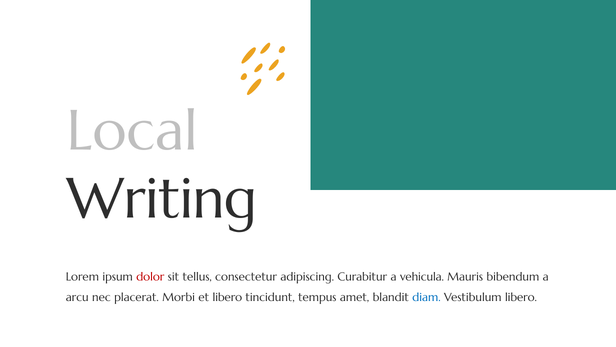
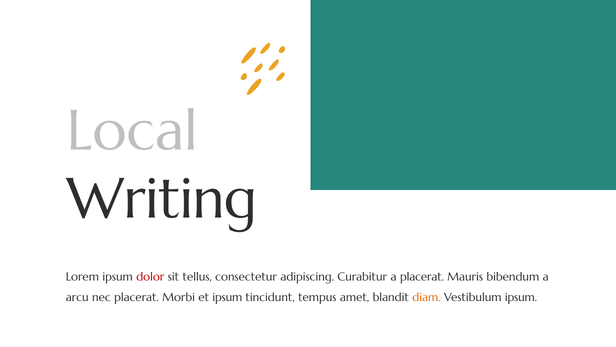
a vehicula: vehicula -> placerat
et libero: libero -> ipsum
diam colour: blue -> orange
Vestibulum libero: libero -> ipsum
